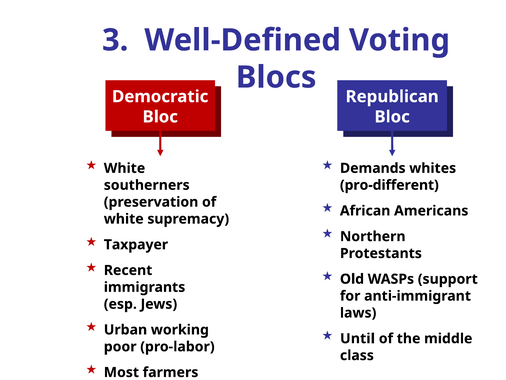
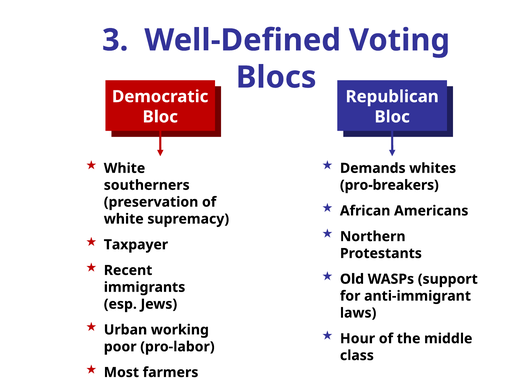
pro-different: pro-different -> pro-breakers
Until: Until -> Hour
